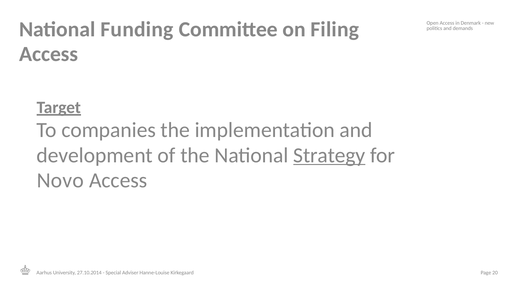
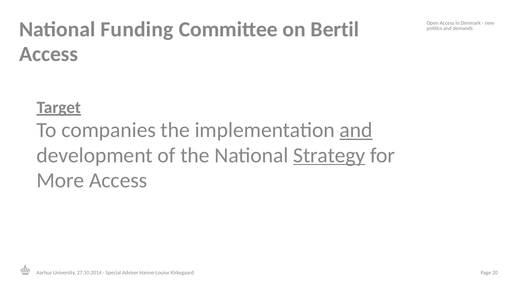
Filing: Filing -> Bertil
and at (356, 130) underline: none -> present
Novo: Novo -> More
